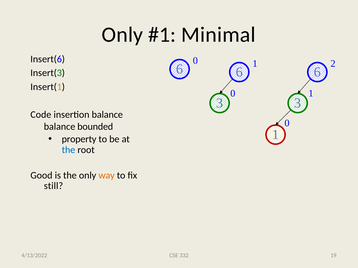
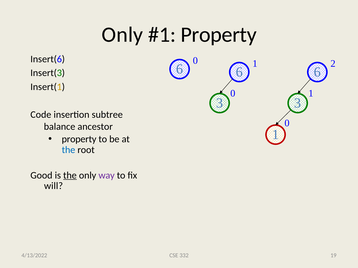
Minimal at (218, 35): Minimal -> Property
insertion balance: balance -> subtree
bounded: bounded -> ancestor
the at (70, 176) underline: none -> present
way colour: orange -> purple
still: still -> will
